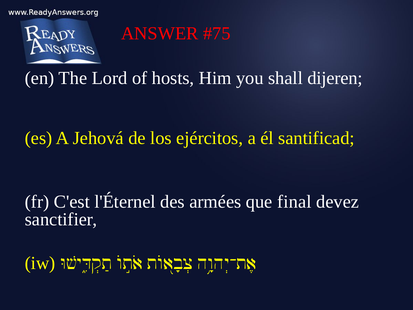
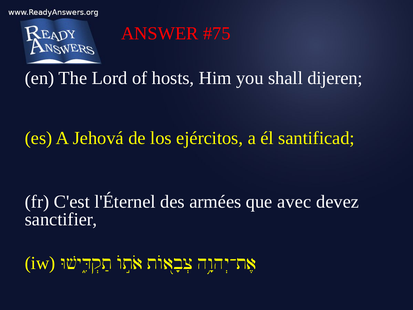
final: final -> avec
